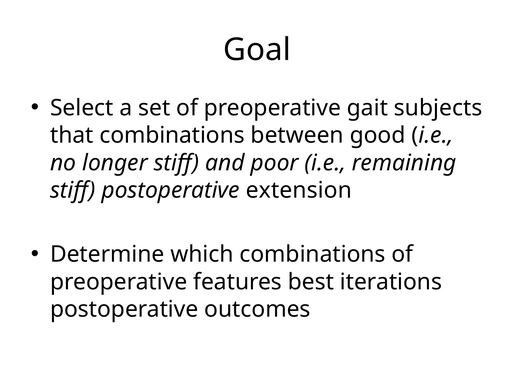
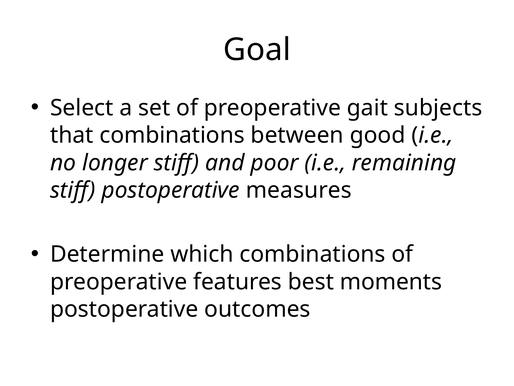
extension: extension -> measures
iterations: iterations -> moments
